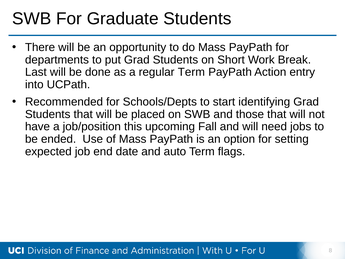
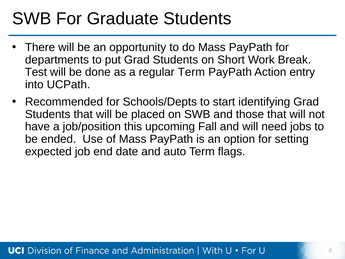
Last: Last -> Test
